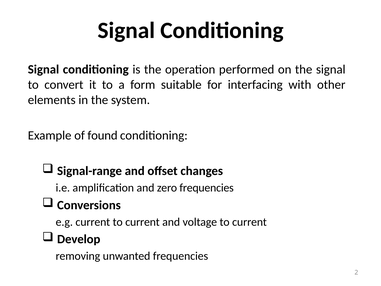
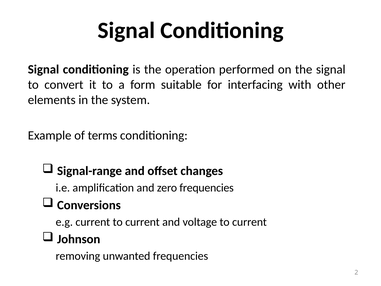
found: found -> terms
Develop: Develop -> Johnson
